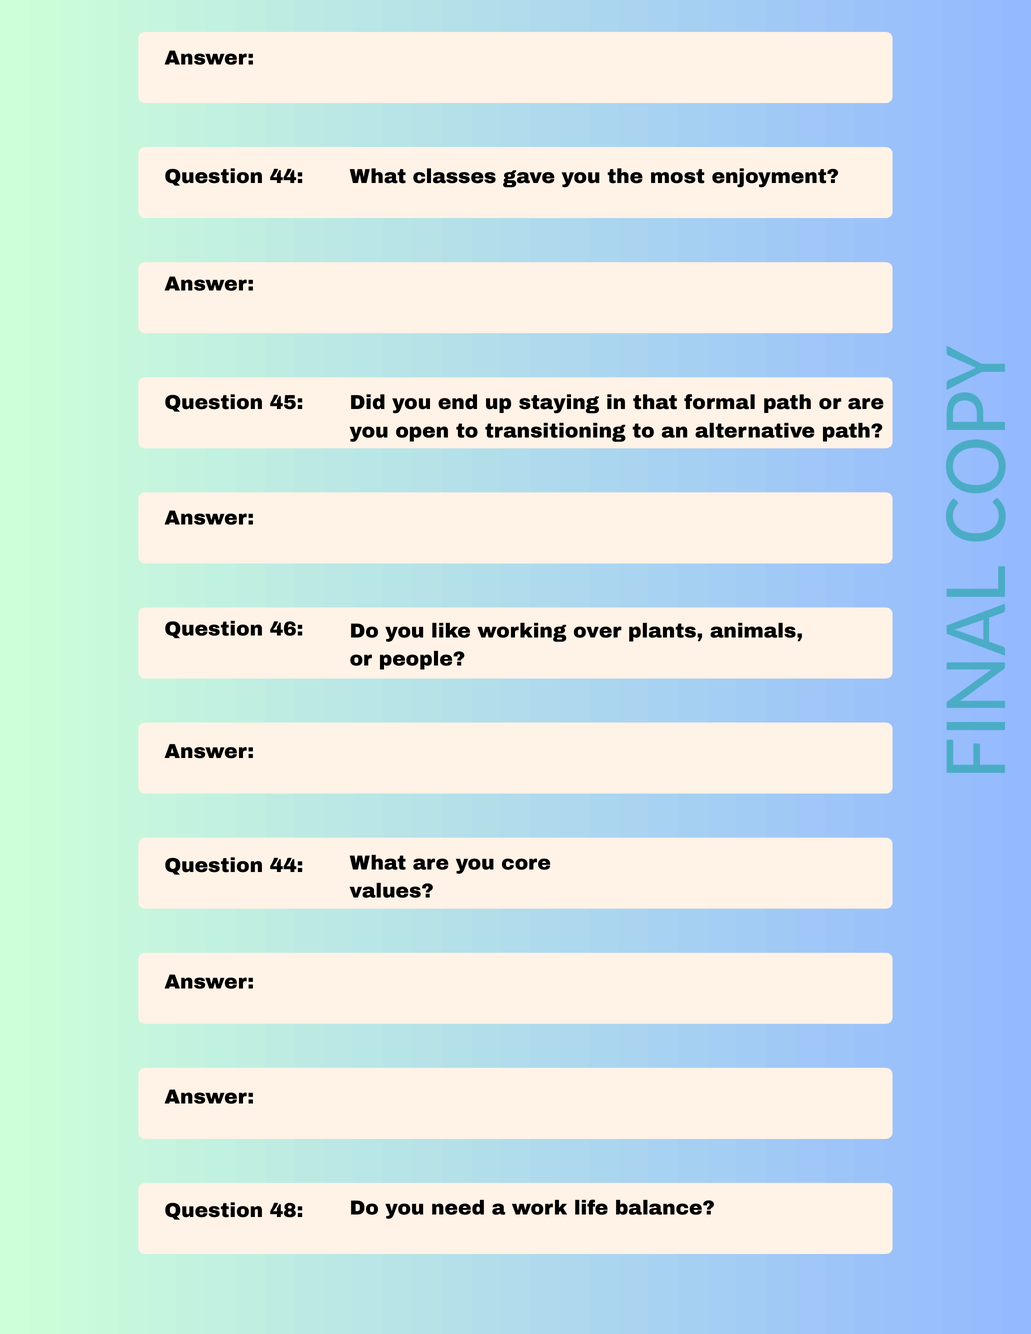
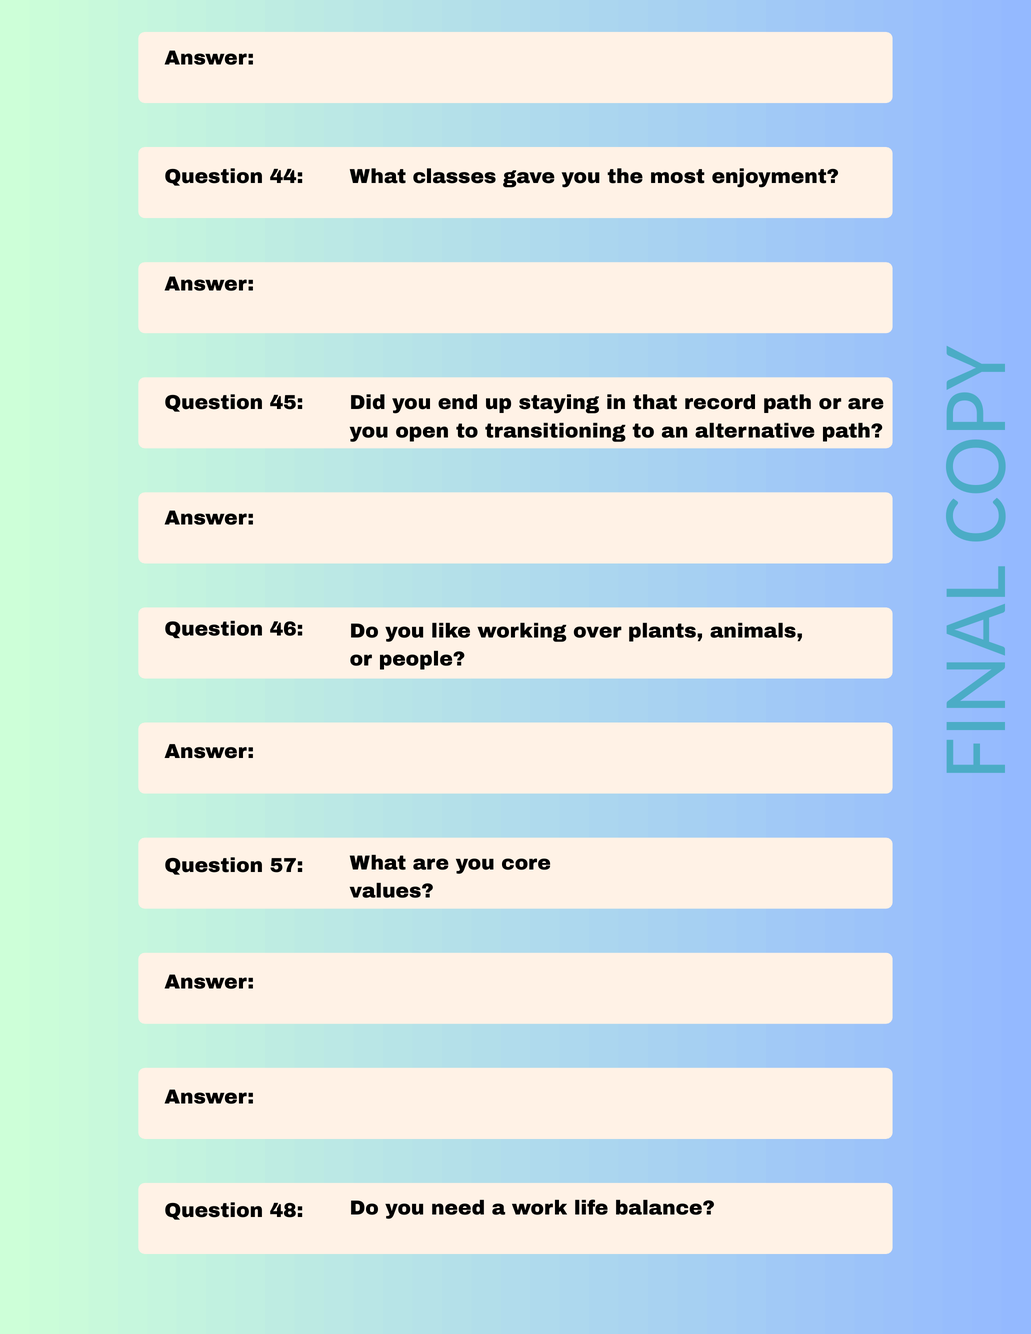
formal: formal -> record
44 at (287, 866): 44 -> 57
